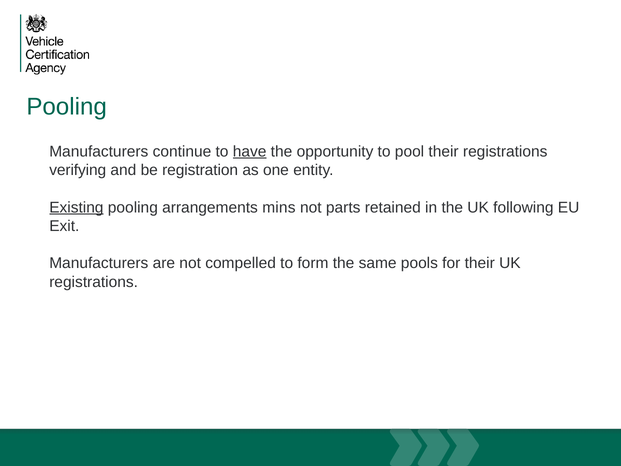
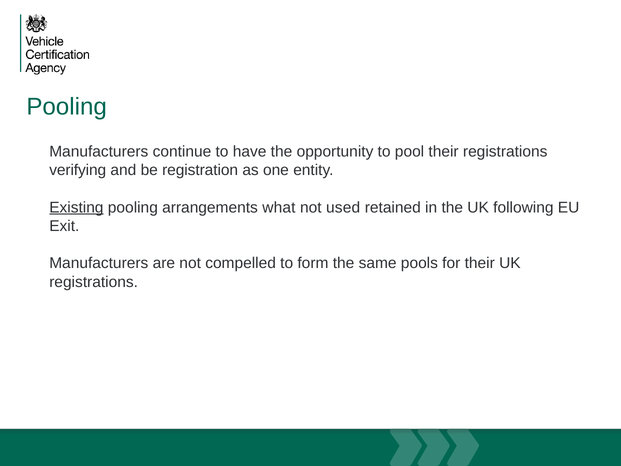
have underline: present -> none
mins: mins -> what
parts: parts -> used
